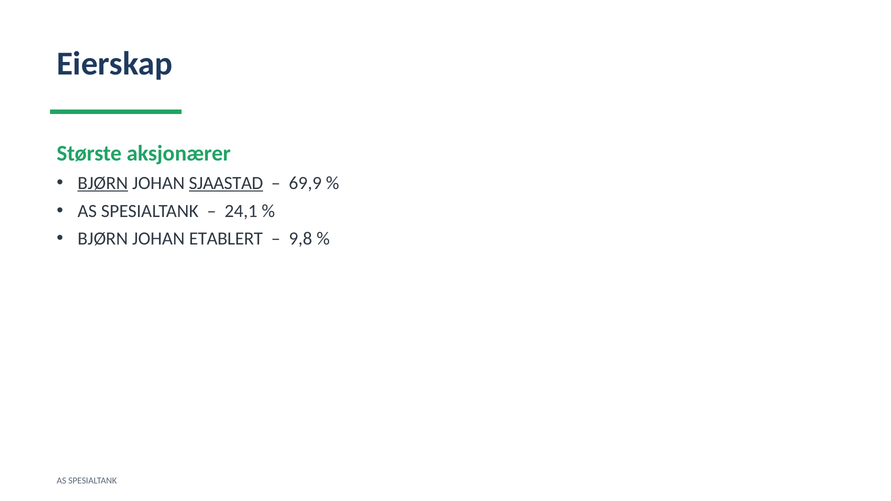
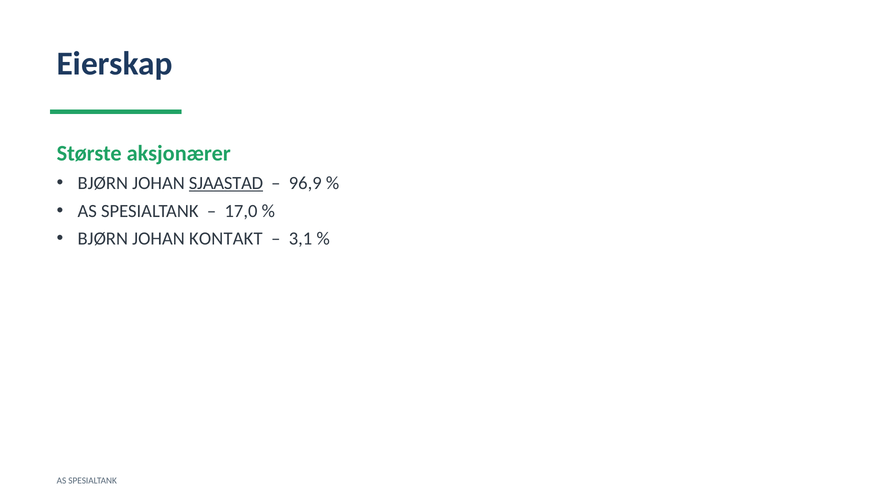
BJØRN at (103, 183) underline: present -> none
69,9: 69,9 -> 96,9
24,1: 24,1 -> 17,0
ETABLERT: ETABLERT -> KONTAKT
9,8: 9,8 -> 3,1
